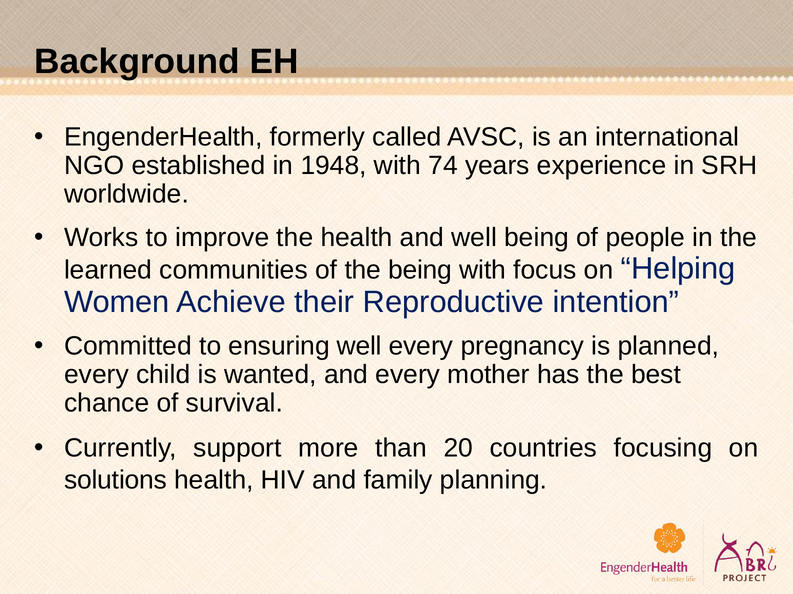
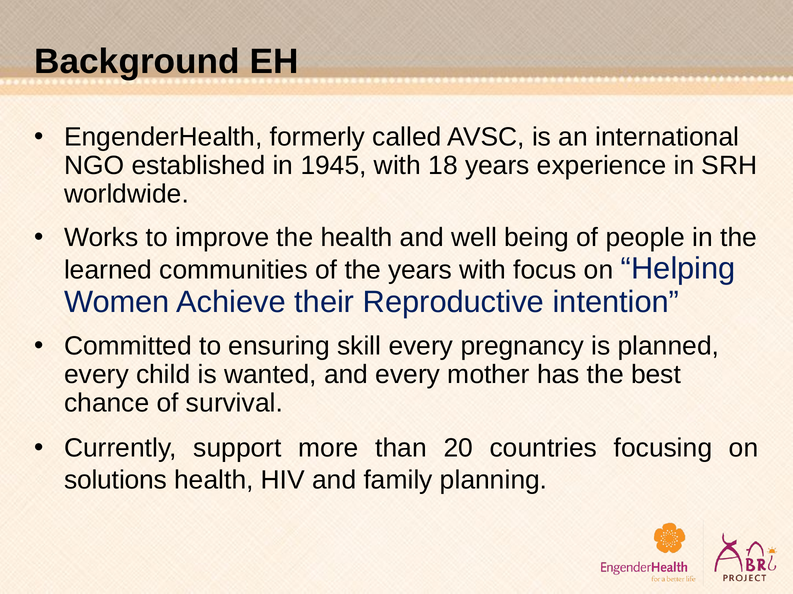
1948: 1948 -> 1945
74: 74 -> 18
the being: being -> years
ensuring well: well -> skill
